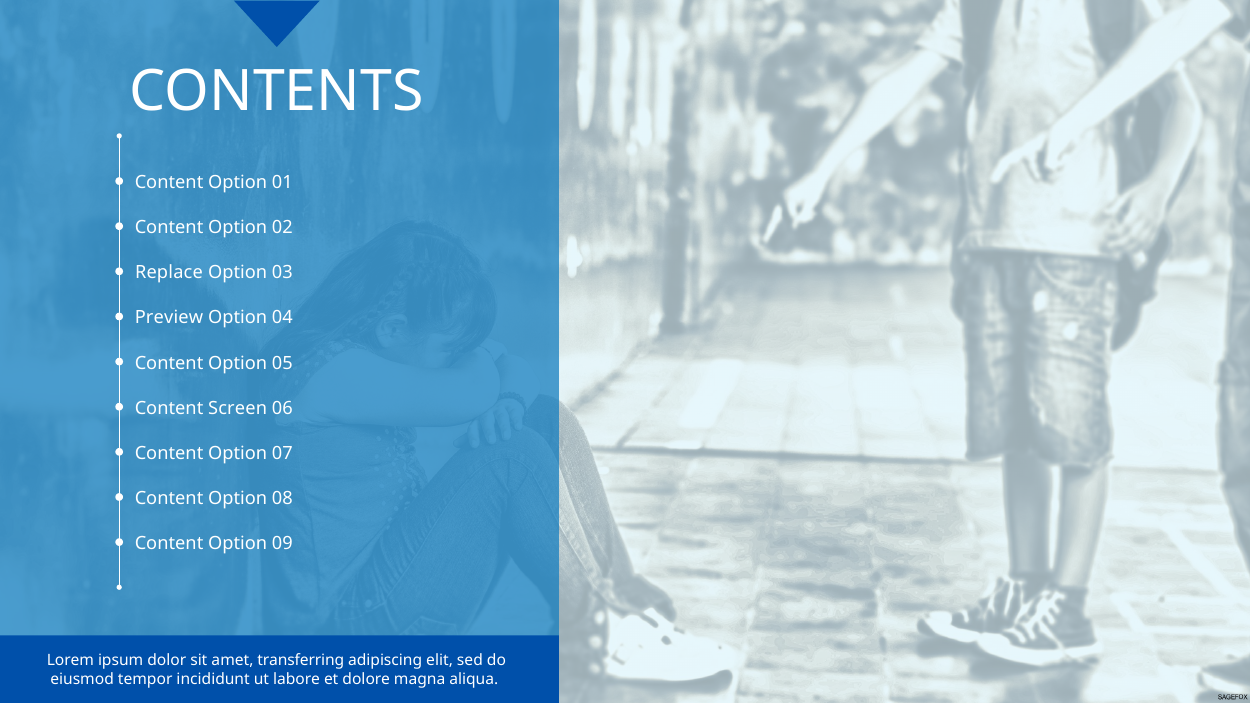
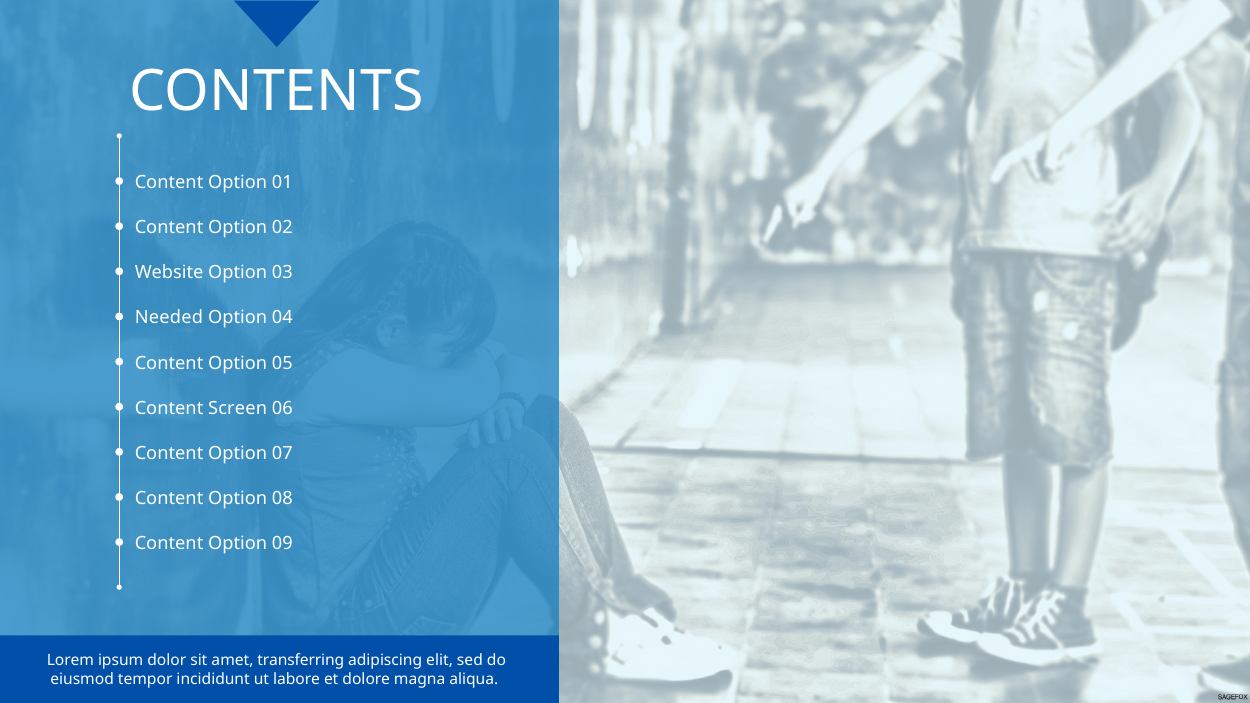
Replace: Replace -> Website
Preview: Preview -> Needed
